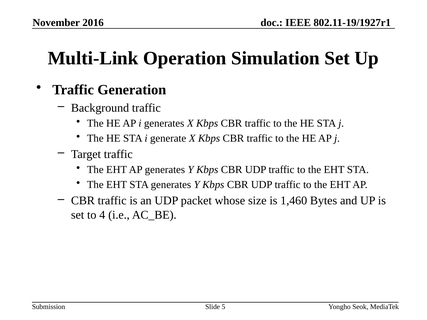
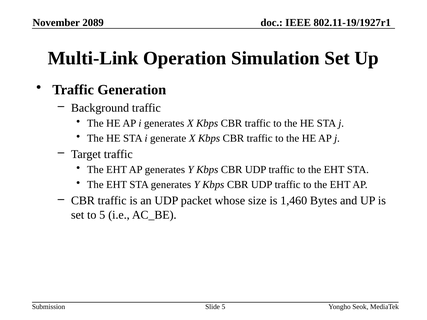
2016: 2016 -> 2089
to 4: 4 -> 5
